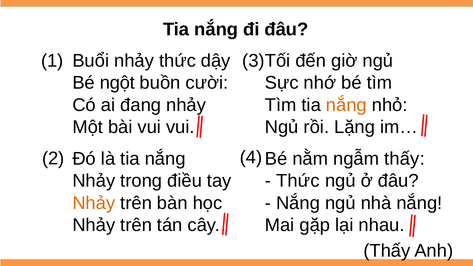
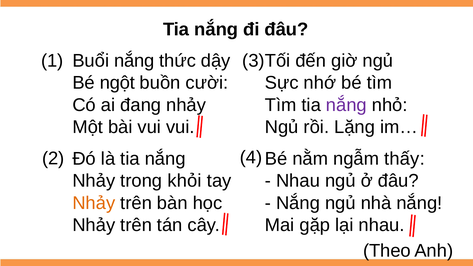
Buổi nhảy: nhảy -> nắng
nắng at (346, 105) colour: orange -> purple
điều: điều -> khỏi
Thức at (298, 181): Thức -> Nhau
Thấy at (387, 251): Thấy -> Theo
